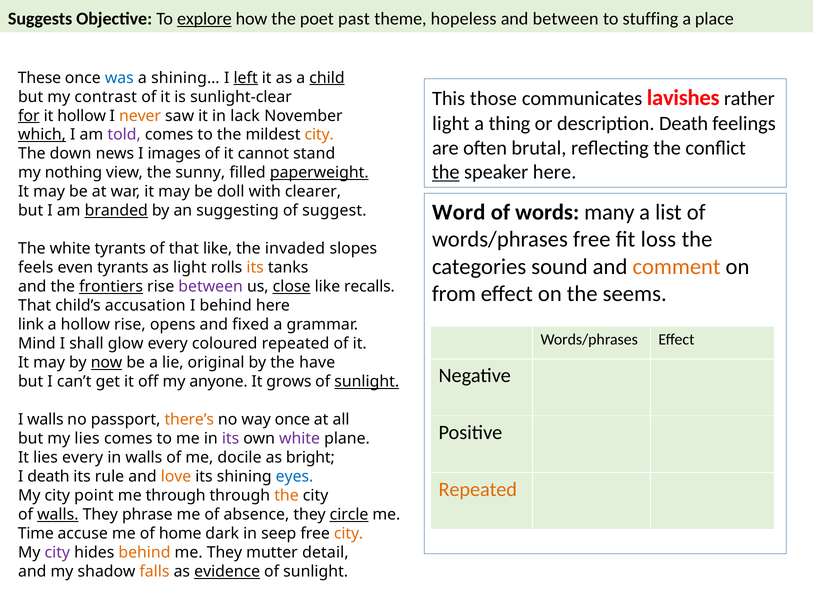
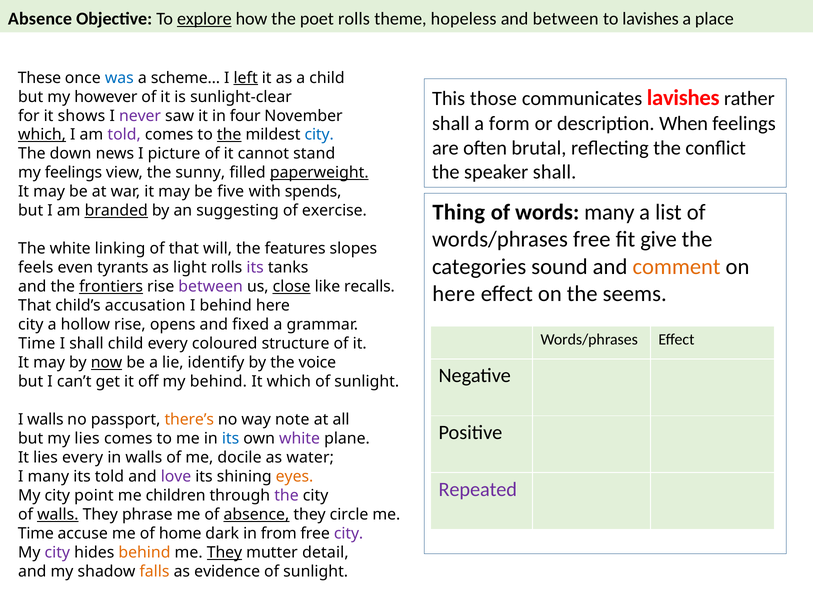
Suggests at (40, 19): Suggests -> Absence
poet past: past -> rolls
to stuffing: stuffing -> lavishes
shining…: shining… -> scheme…
child at (327, 78) underline: present -> none
contrast: contrast -> however
for underline: present -> none
it hollow: hollow -> shows
never colour: orange -> purple
lack: lack -> four
light at (451, 123): light -> shall
thing: thing -> form
description Death: Death -> When
the at (229, 135) underline: none -> present
city at (319, 135) colour: orange -> blue
images: images -> picture
the at (446, 172) underline: present -> none
speaker here: here -> shall
my nothing: nothing -> feelings
doll: doll -> five
clearer: clearer -> spends
Word: Word -> Thing
suggest: suggest -> exercise
loss: loss -> give
white tyrants: tyrants -> linking
that like: like -> will
invaded: invaded -> features
its at (255, 268) colour: orange -> purple
from at (454, 294): from -> here
link at (31, 325): link -> city
Mind at (37, 344): Mind -> Time
shall glow: glow -> child
coloured repeated: repeated -> structure
original: original -> identify
have: have -> voice
my anyone: anyone -> behind
It grows: grows -> which
sunlight at (367, 381) underline: present -> none
way once: once -> note
its at (231, 438) colour: purple -> blue
bright: bright -> water
I death: death -> many
its rule: rule -> told
love colour: orange -> purple
eyes colour: blue -> orange
Repeated at (478, 489) colour: orange -> purple
me through: through -> children
the at (286, 495) colour: orange -> purple
absence at (256, 514) underline: none -> present
circle underline: present -> none
seep: seep -> from
city at (349, 533) colour: orange -> purple
They at (224, 552) underline: none -> present
evidence underline: present -> none
